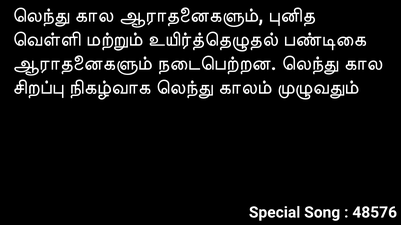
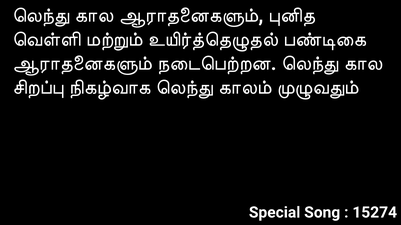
48576: 48576 -> 15274
